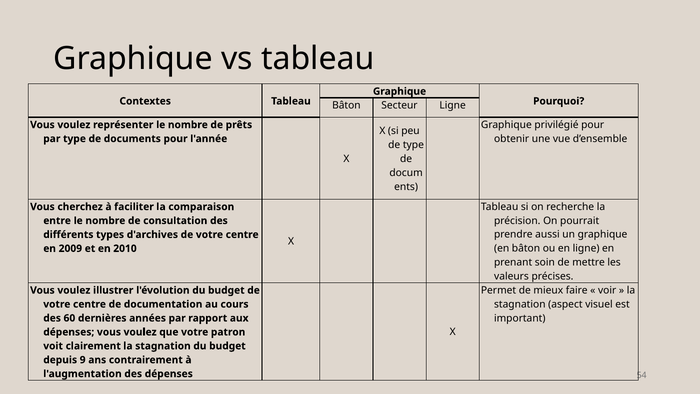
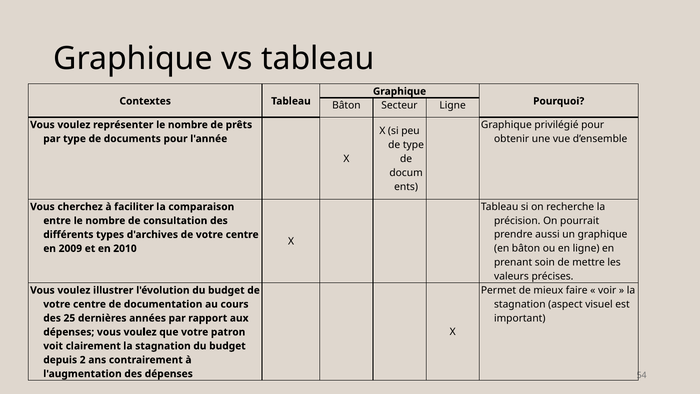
60: 60 -> 25
9: 9 -> 2
